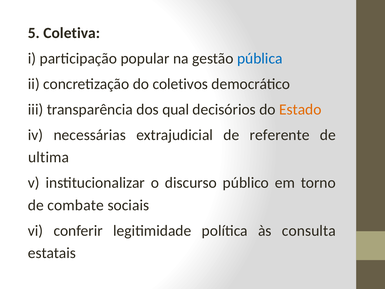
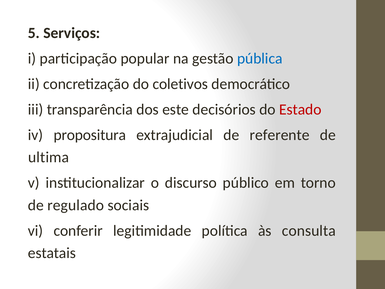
Coletiva: Coletiva -> Serviços
qual: qual -> este
Estado colour: orange -> red
necessárias: necessárias -> propositura
combate: combate -> regulado
